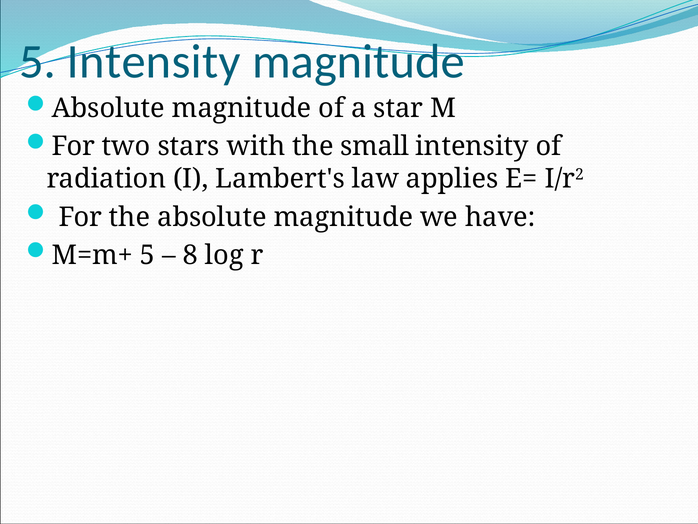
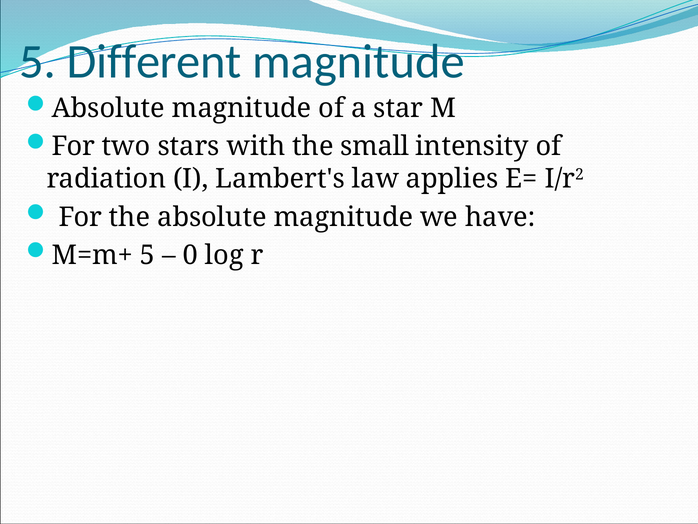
5 Intensity: Intensity -> Different
8: 8 -> 0
